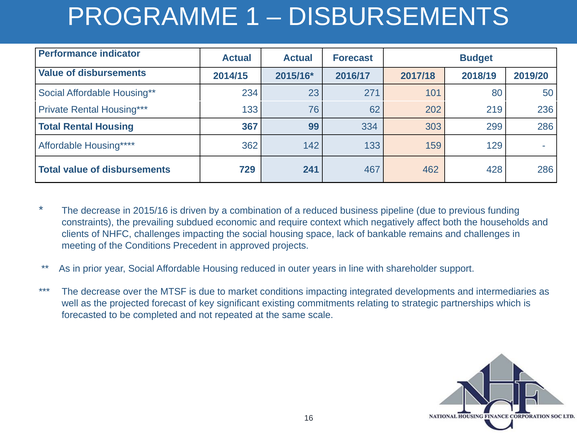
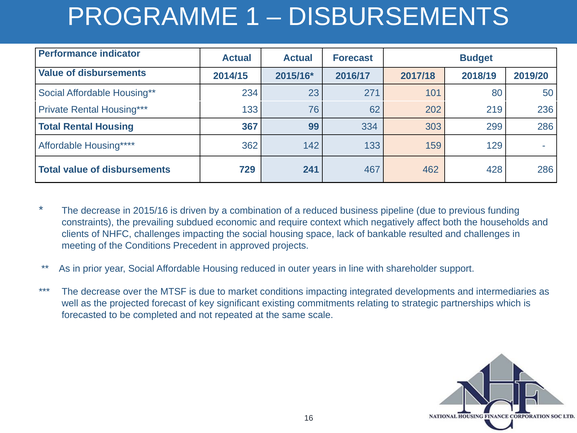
remains: remains -> resulted
